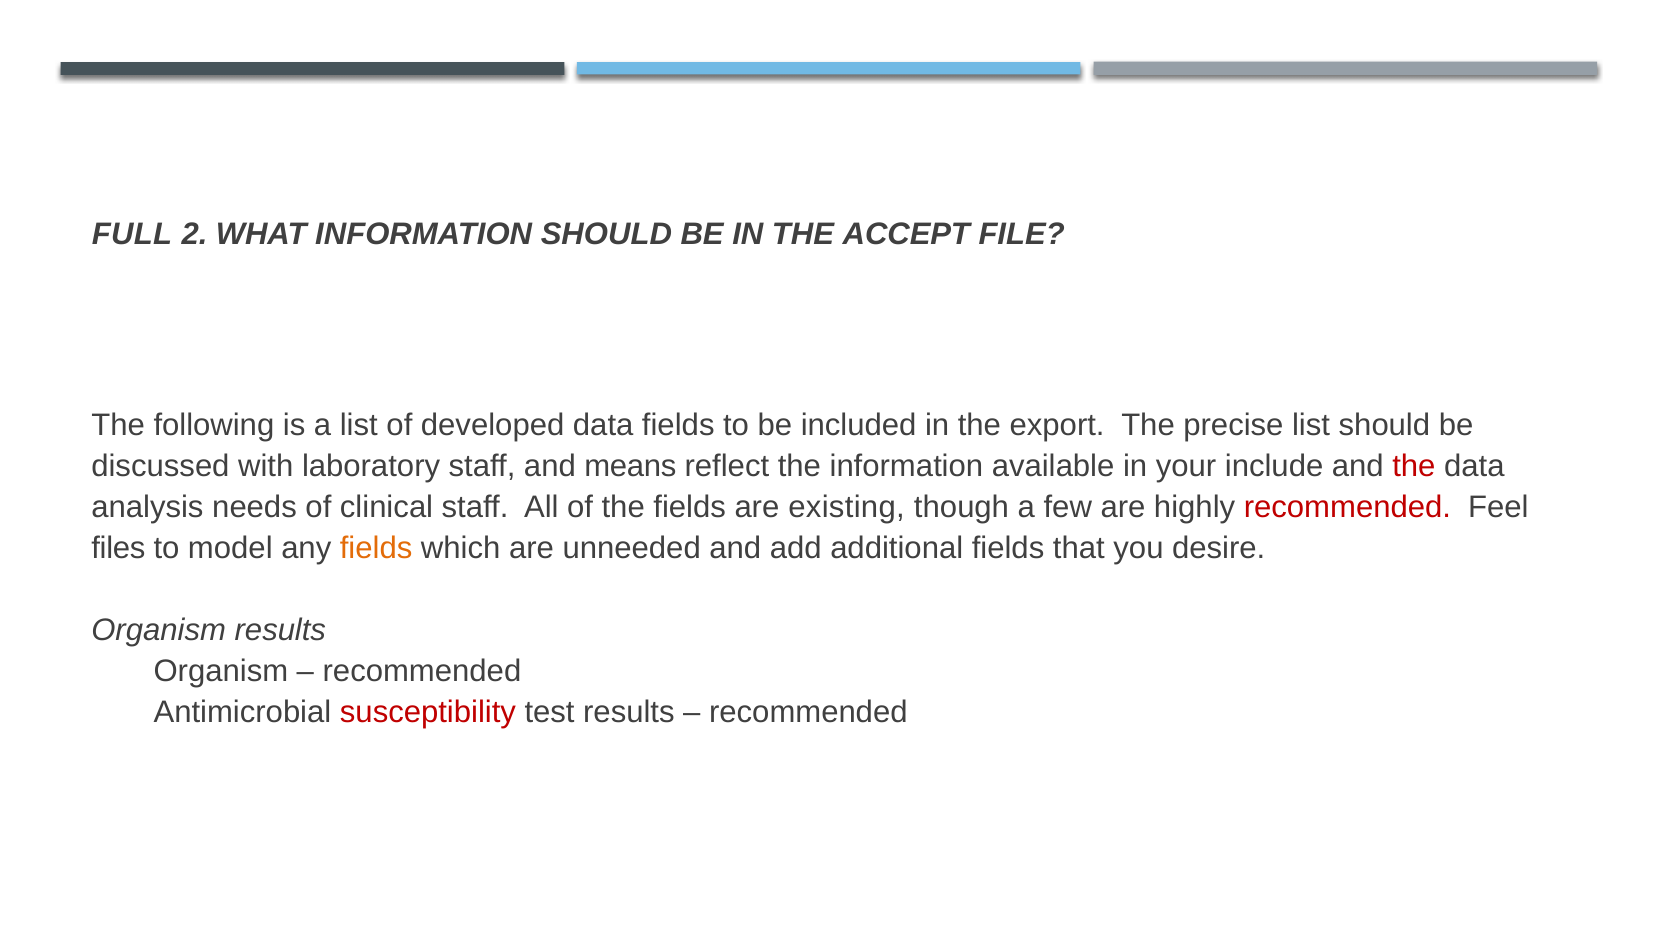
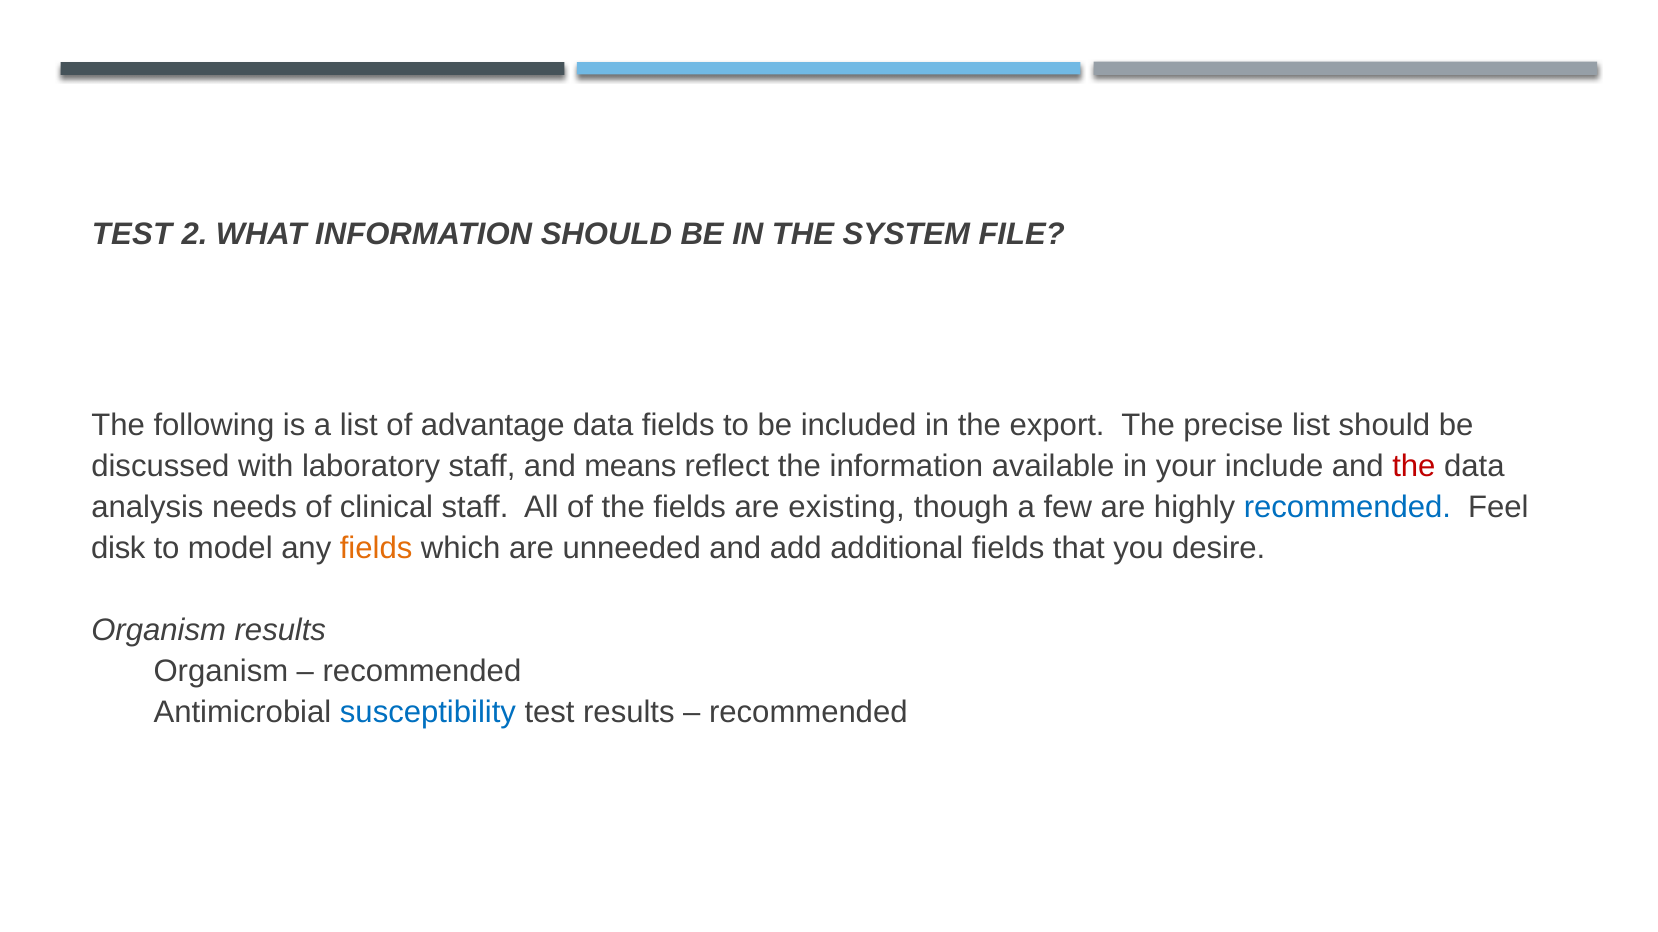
FULL at (132, 234): FULL -> TEST
ACCEPT: ACCEPT -> SYSTEM
developed: developed -> advantage
recommended at (1347, 508) colour: red -> blue
files: files -> disk
susceptibility colour: red -> blue
